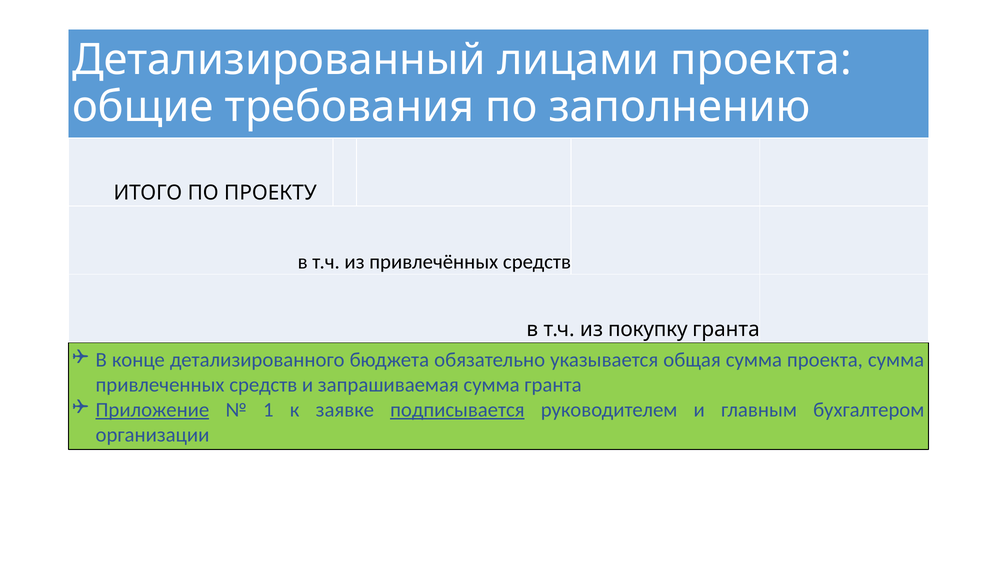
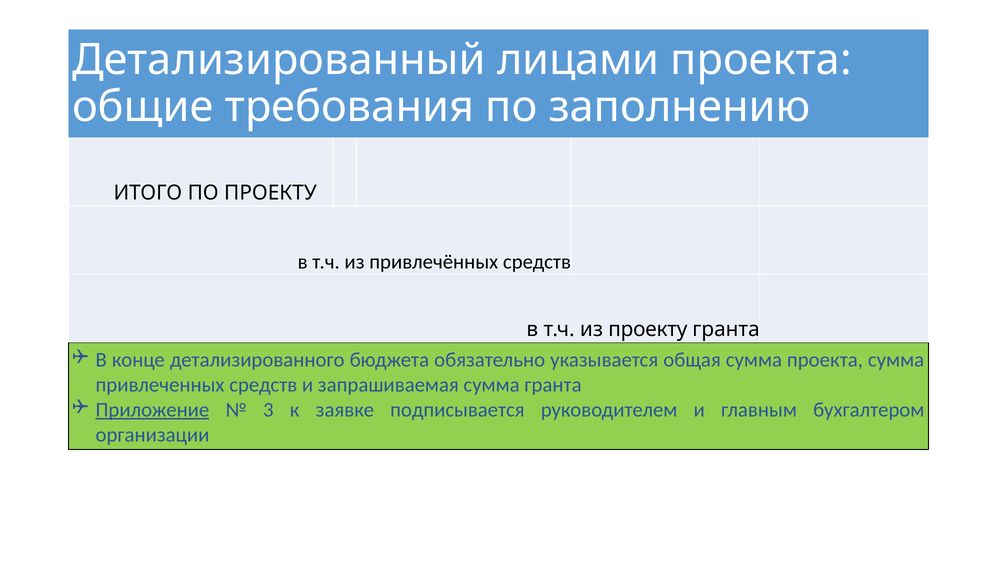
из покупку: покупку -> проекту
1: 1 -> 3
подписывается underline: present -> none
